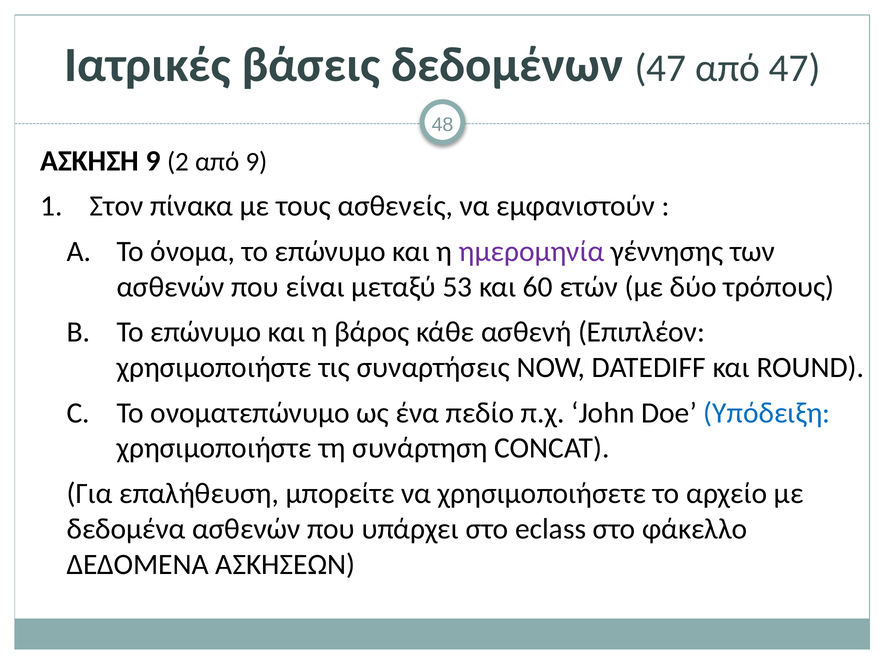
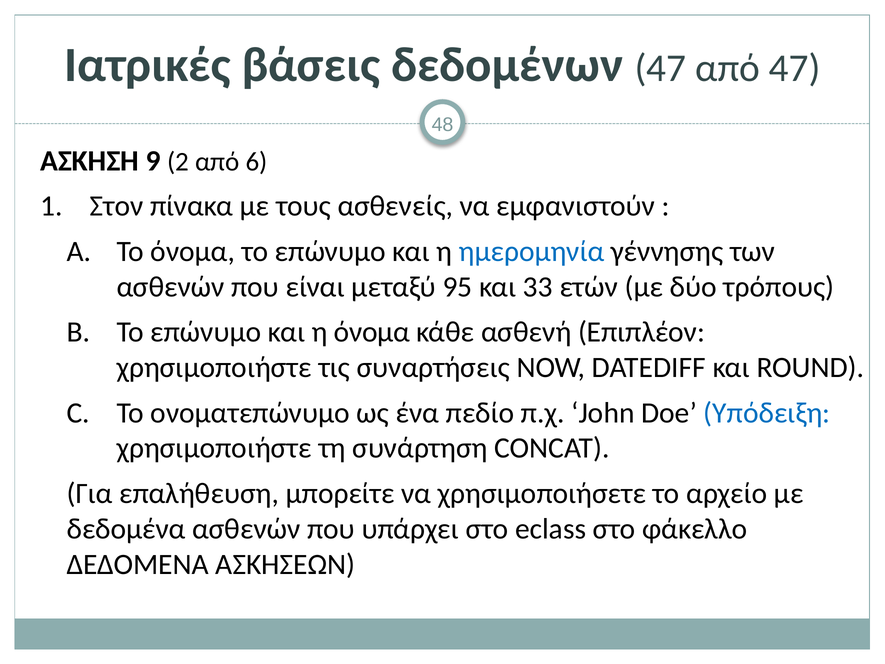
από 9: 9 -> 6
ημερομηνία colour: purple -> blue
53: 53 -> 95
60: 60 -> 33
η βάρος: βάρος -> όνομα
